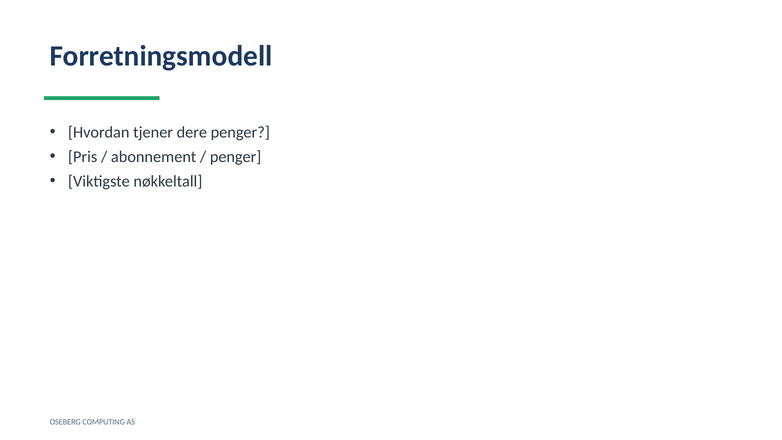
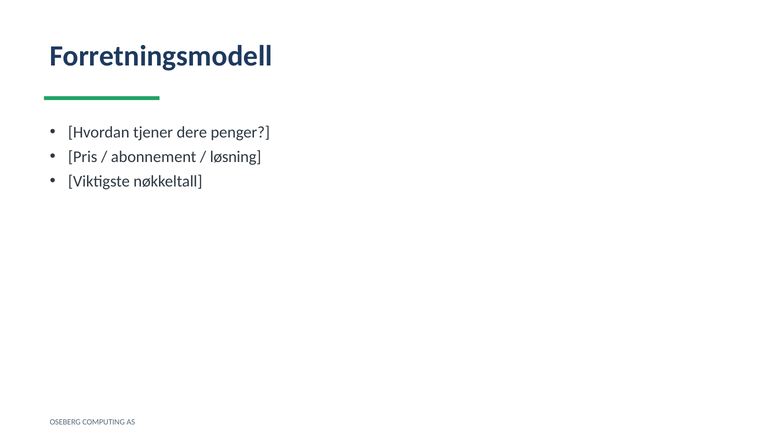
penger at (236, 157): penger -> løsning
